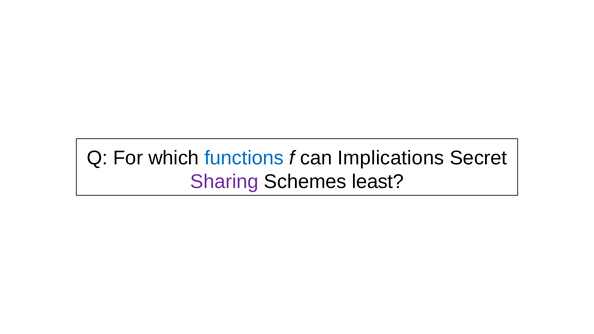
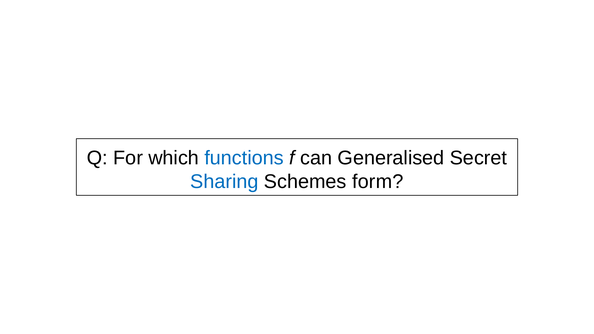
Implications: Implications -> Generalised
Sharing colour: purple -> blue
least: least -> form
